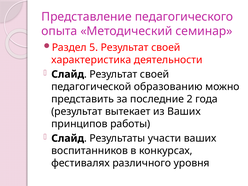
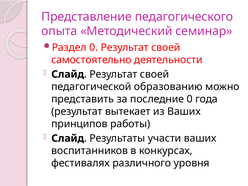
Раздел 5: 5 -> 0
характеристика: характеристика -> самостоятельно
последние 2: 2 -> 0
